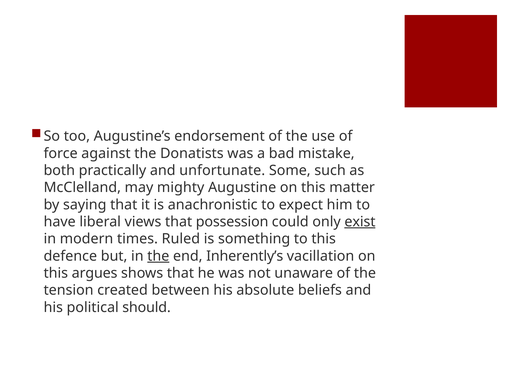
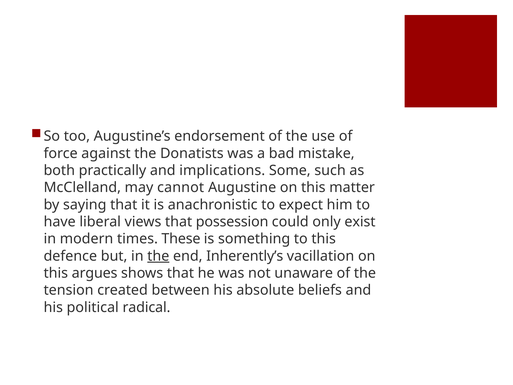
unfortunate: unfortunate -> implications
mighty: mighty -> cannot
exist underline: present -> none
Ruled: Ruled -> These
should: should -> radical
